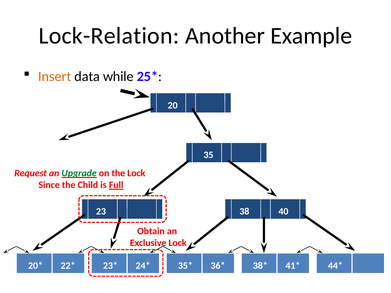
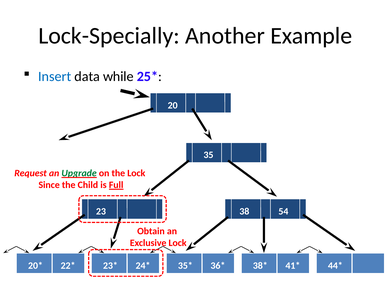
Lock-Relation: Lock-Relation -> Lock-Specially
Insert colour: orange -> blue
40: 40 -> 54
